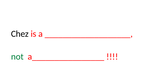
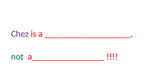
Chez colour: black -> purple
